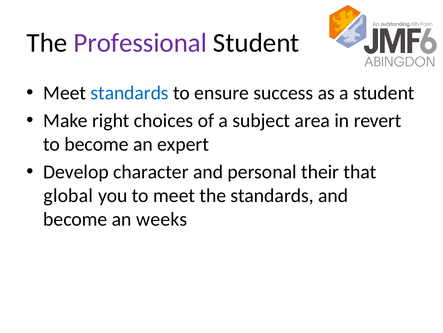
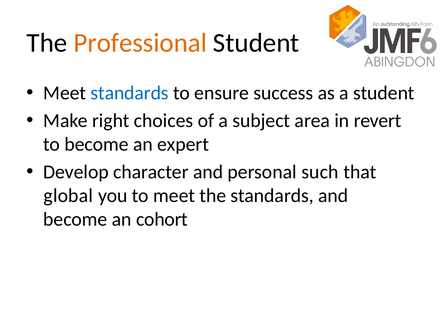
Professional colour: purple -> orange
their: their -> such
weeks: weeks -> cohort
